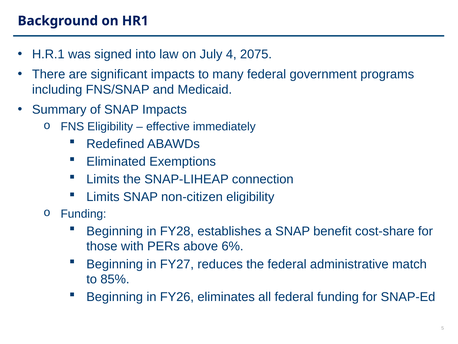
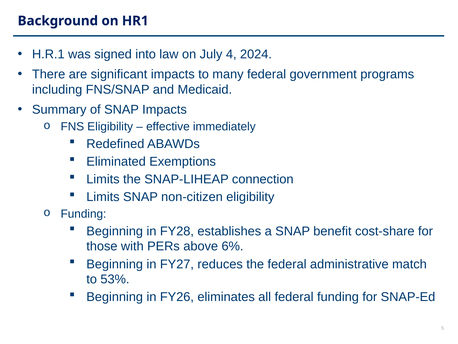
2075: 2075 -> 2024
85%: 85% -> 53%
